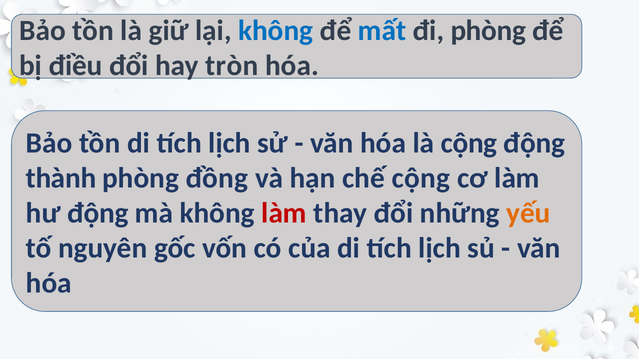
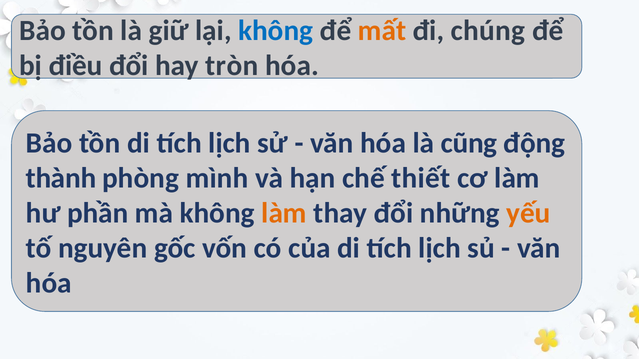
mất colour: blue -> orange
đi phòng: phòng -> chúng
là cộng: cộng -> cũng
đồng: đồng -> mình
chế cộng: cộng -> thiết
hư động: động -> phần
làm at (284, 213) colour: red -> orange
